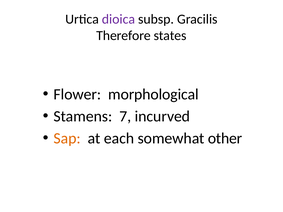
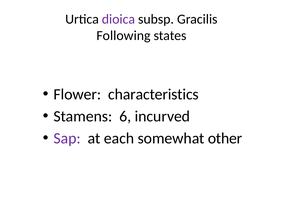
Therefore: Therefore -> Following
morphological: morphological -> characteristics
7: 7 -> 6
Sap colour: orange -> purple
